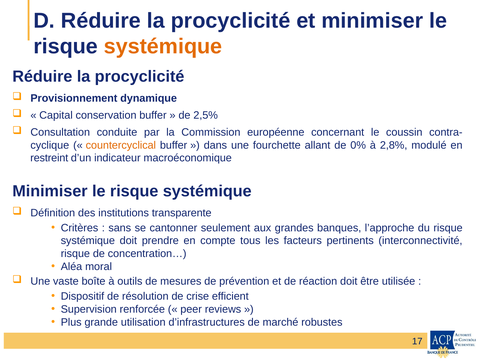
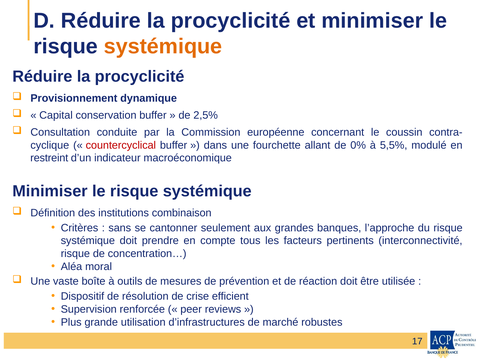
countercyclical colour: orange -> red
2,8%: 2,8% -> 5,5%
transparente: transparente -> combinaison
